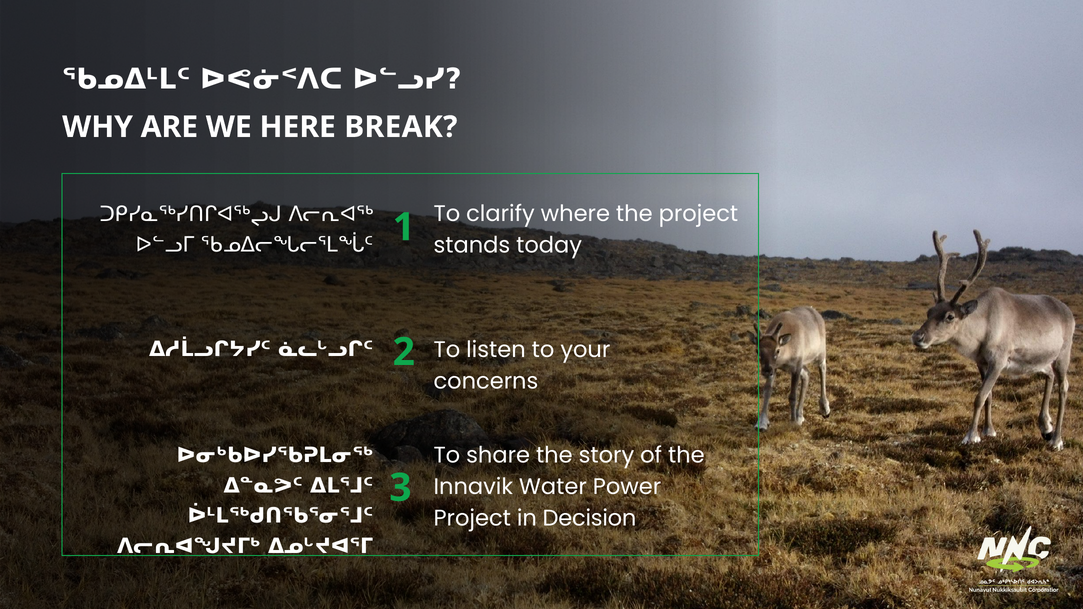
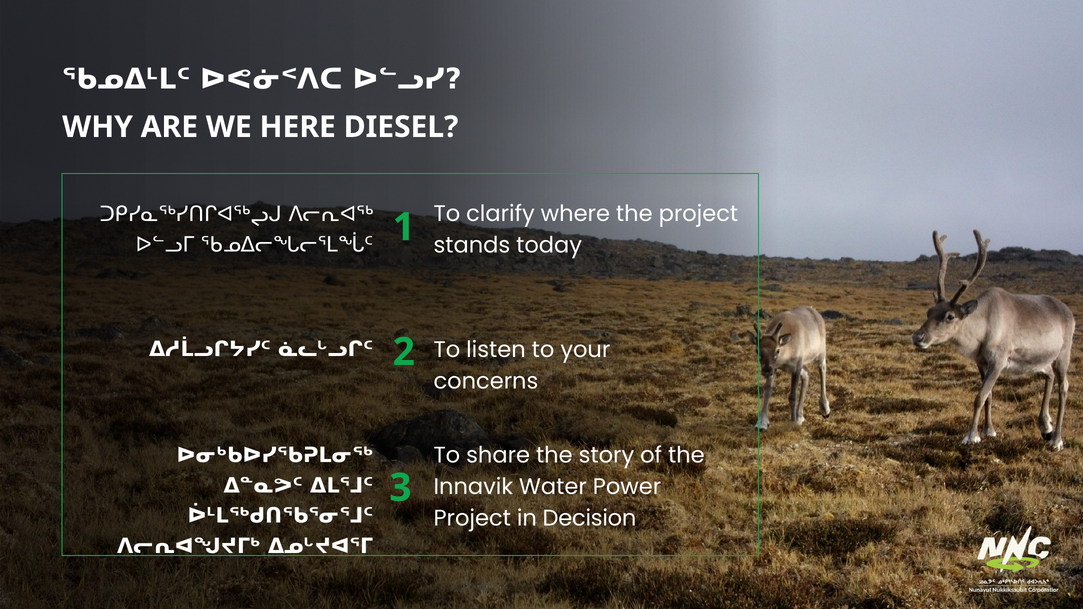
BREAK: BREAK -> DIESEL
